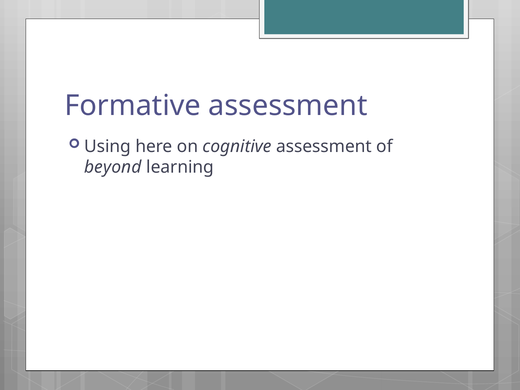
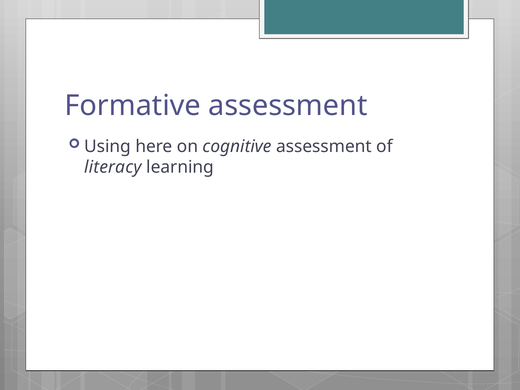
beyond: beyond -> literacy
